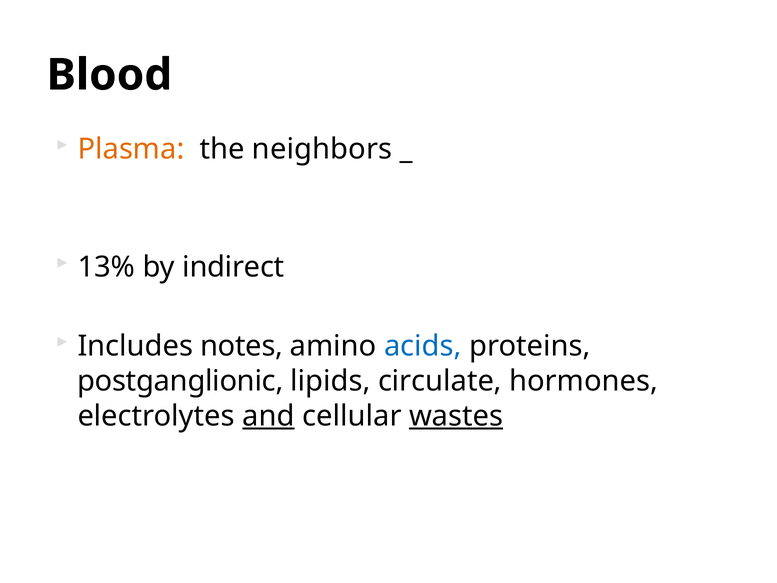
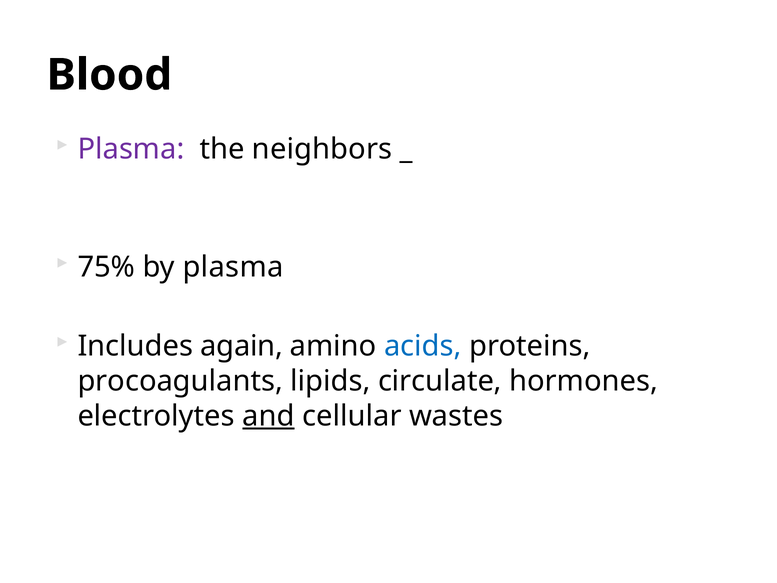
Plasma at (131, 149) colour: orange -> purple
13%: 13% -> 75%
by indirect: indirect -> plasma
notes: notes -> again
postganglionic: postganglionic -> procoagulants
wastes underline: present -> none
